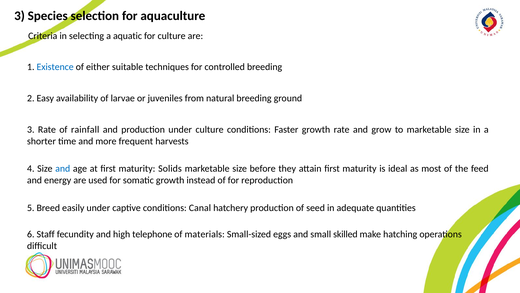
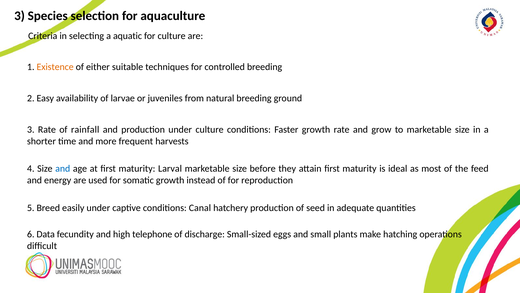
Existence colour: blue -> orange
Solids: Solids -> Larval
Staff: Staff -> Data
materials: materials -> discharge
skilled: skilled -> plants
